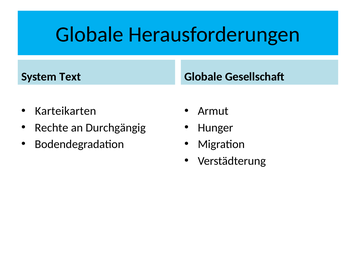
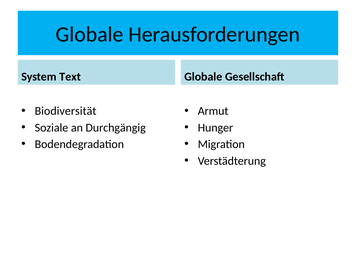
Karteikarten: Karteikarten -> Biodiversität
Rechte: Rechte -> Soziale
